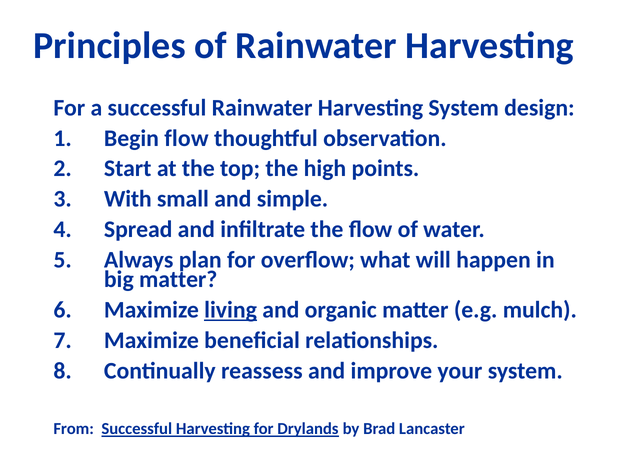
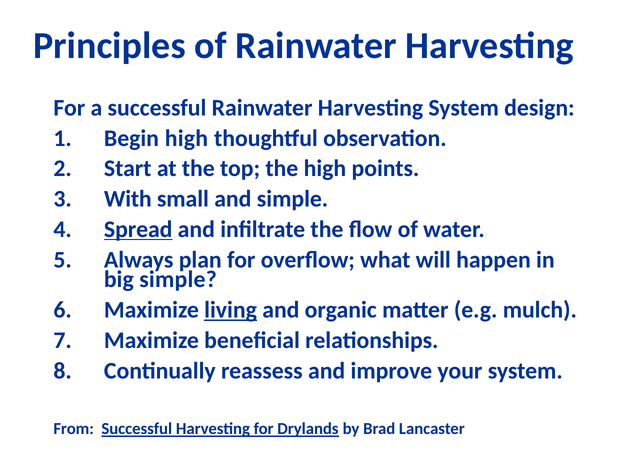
Begin flow: flow -> high
Spread underline: none -> present
big matter: matter -> simple
